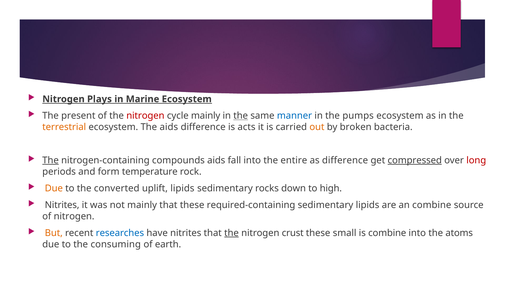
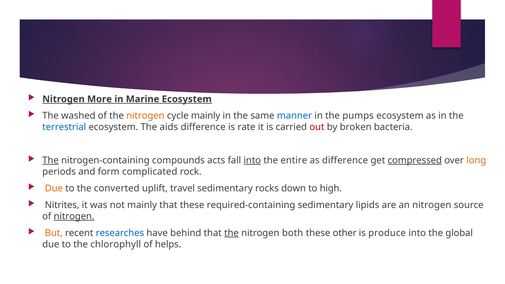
Plays: Plays -> More
present: present -> washed
nitrogen at (145, 116) colour: red -> orange
the at (241, 116) underline: present -> none
terrestrial colour: orange -> blue
acts: acts -> rate
out colour: orange -> red
compounds aids: aids -> acts
into at (252, 160) underline: none -> present
long colour: red -> orange
temperature: temperature -> complicated
uplift lipids: lipids -> travel
an combine: combine -> nitrogen
nitrogen at (74, 216) underline: none -> present
have nitrites: nitrites -> behind
crust: crust -> both
small: small -> other
is combine: combine -> produce
atoms: atoms -> global
consuming: consuming -> chlorophyll
earth: earth -> helps
